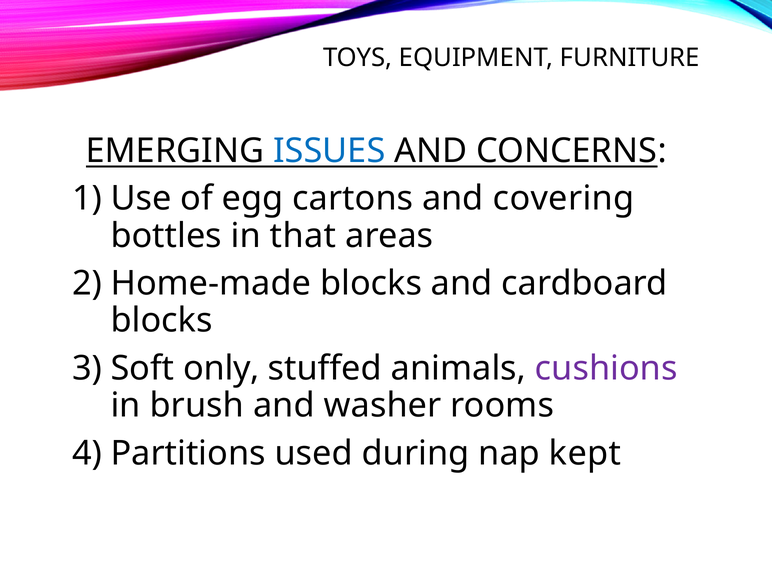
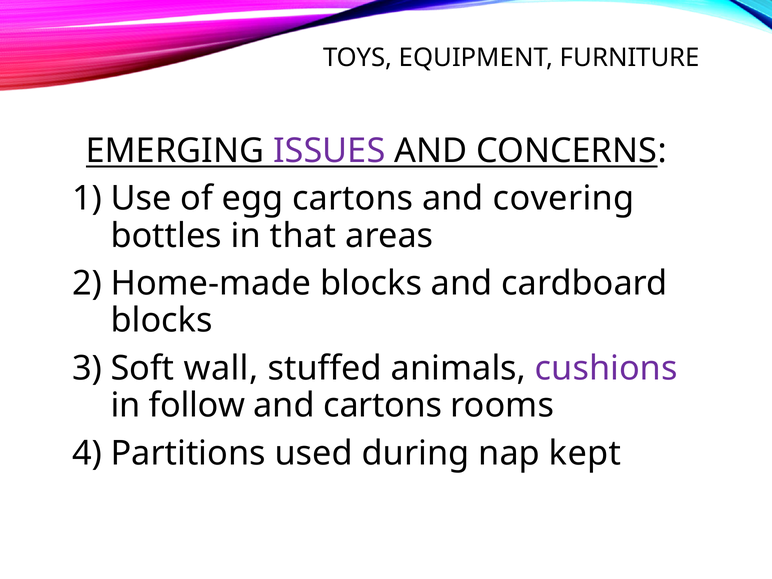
ISSUES colour: blue -> purple
only: only -> wall
brush: brush -> follow
and washer: washer -> cartons
